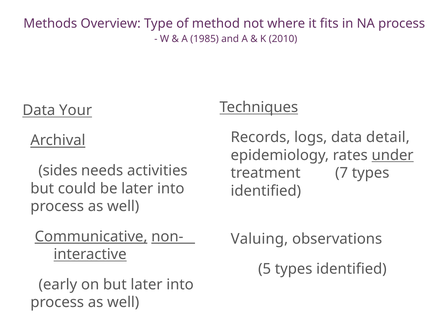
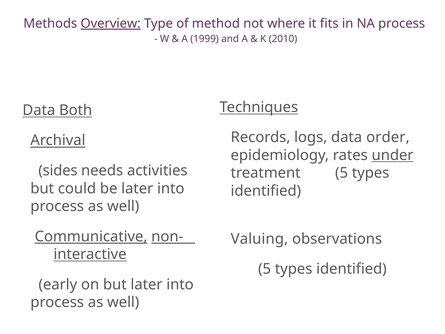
Overview underline: none -> present
1985: 1985 -> 1999
Your: Your -> Both
detail: detail -> order
treatment 7: 7 -> 5
